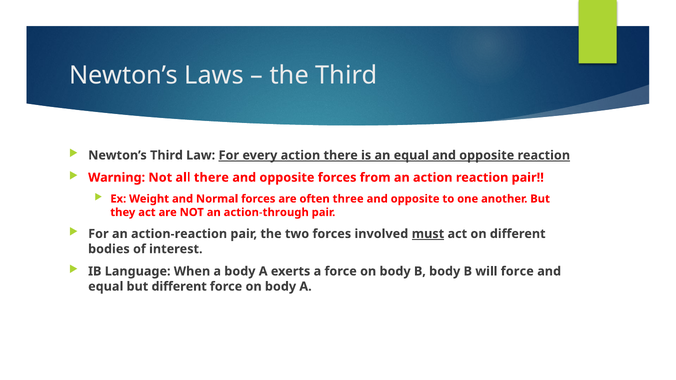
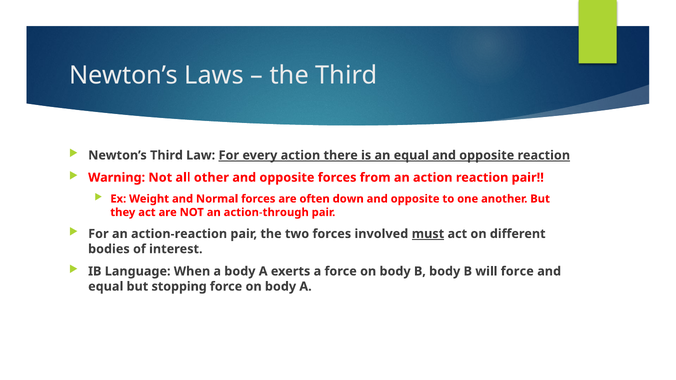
all there: there -> other
three: three -> down
but different: different -> stopping
